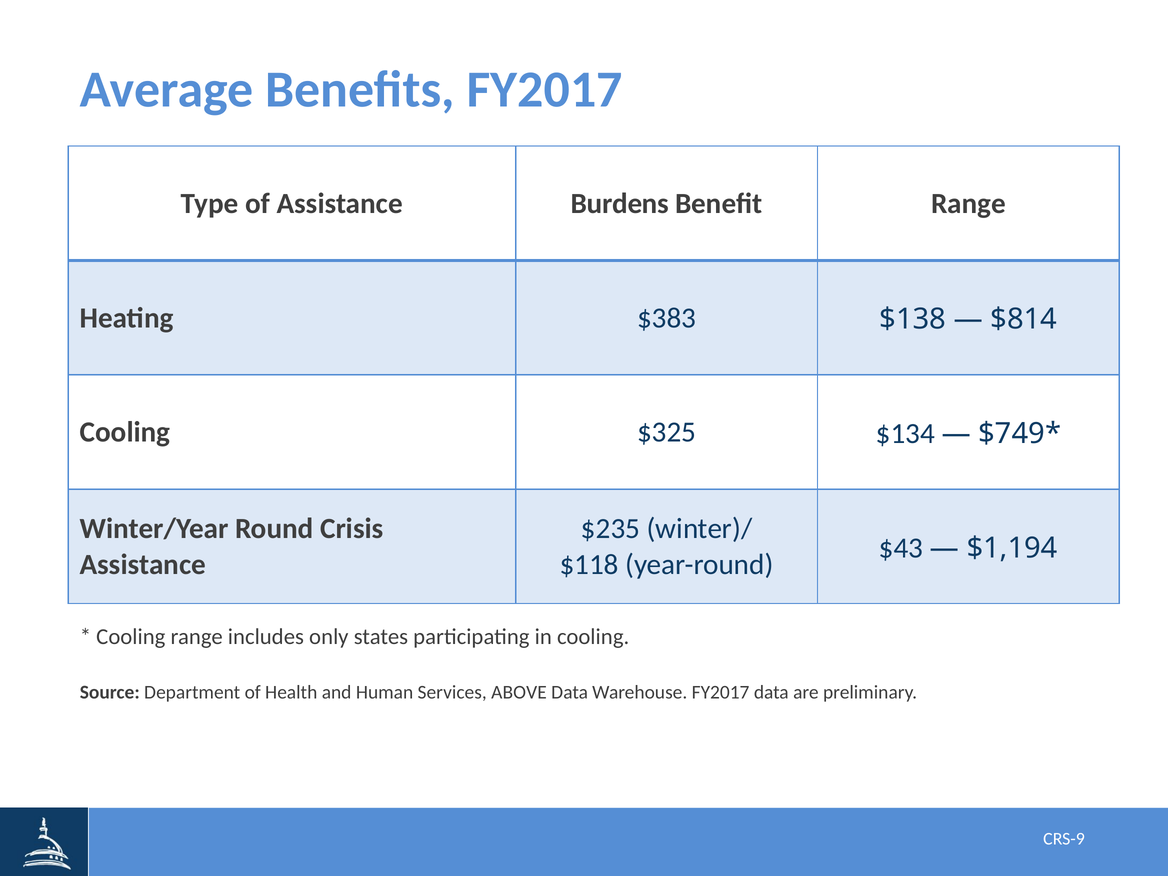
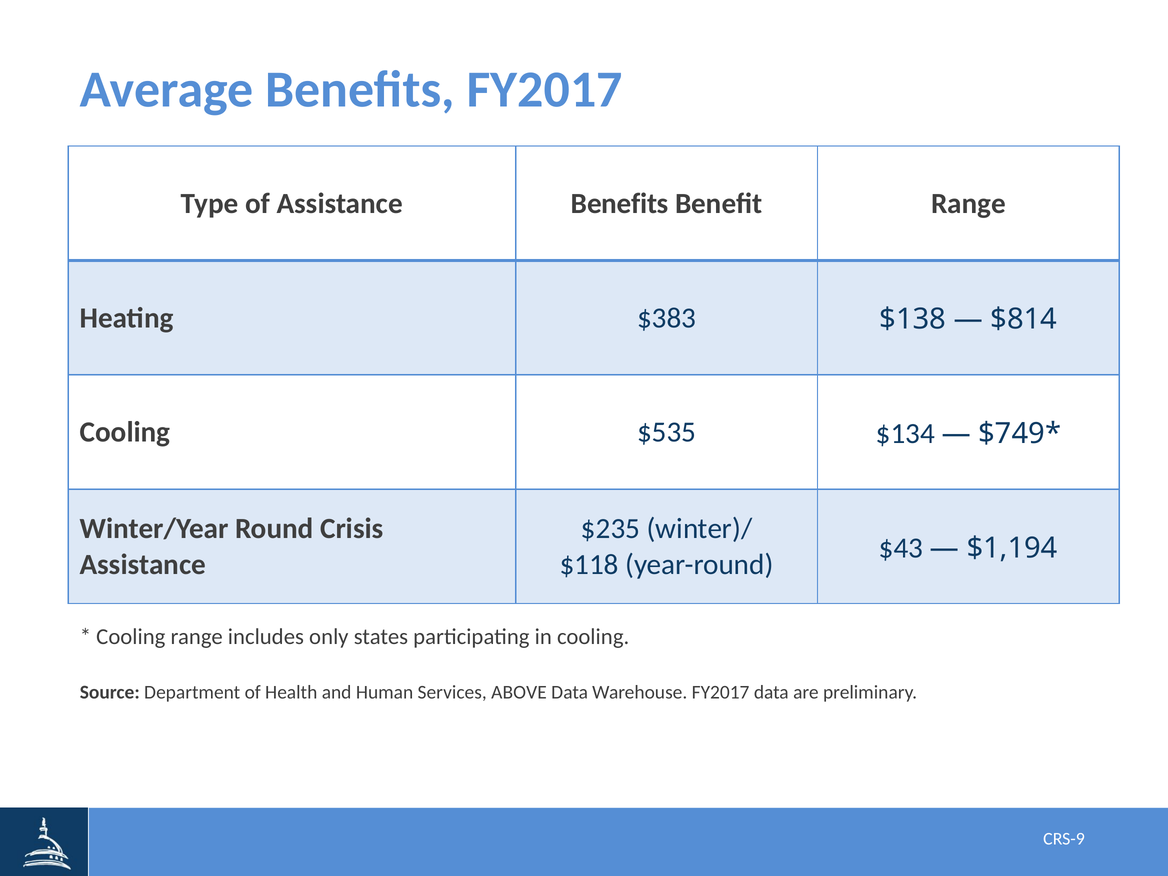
Assistance Burdens: Burdens -> Benefits
$325: $325 -> $535
